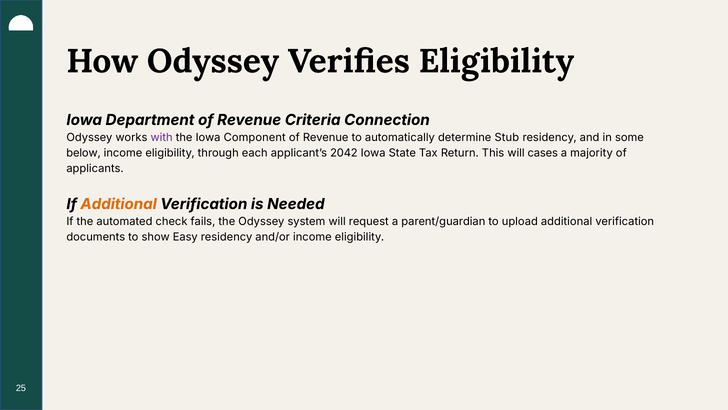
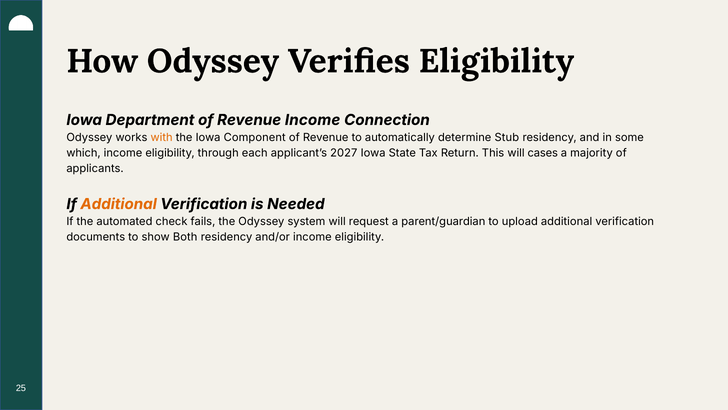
Revenue Criteria: Criteria -> Income
with colour: purple -> orange
below: below -> which
2042: 2042 -> 2027
Easy: Easy -> Both
